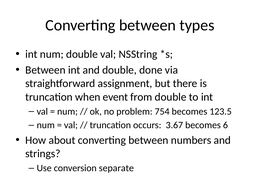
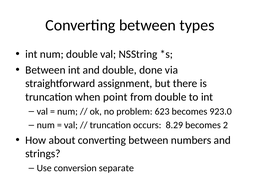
event: event -> point
754: 754 -> 623
123.5: 123.5 -> 923.0
3.67: 3.67 -> 8.29
6: 6 -> 2
